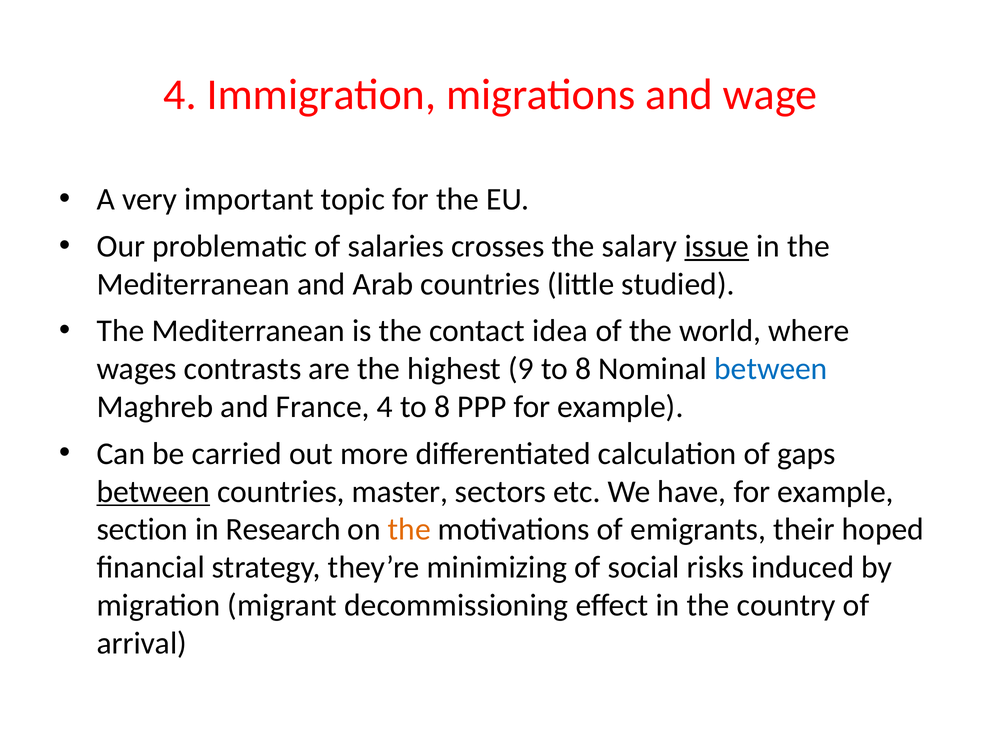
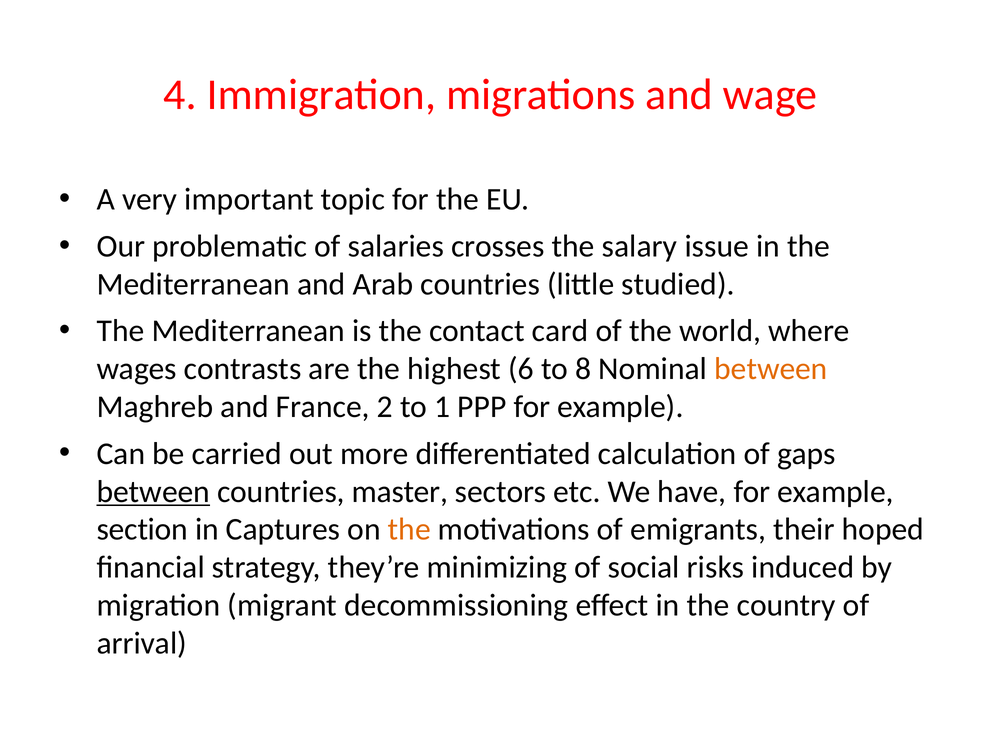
issue underline: present -> none
idea: idea -> card
9: 9 -> 6
between at (771, 369) colour: blue -> orange
France 4: 4 -> 2
8 at (442, 407): 8 -> 1
Research: Research -> Captures
